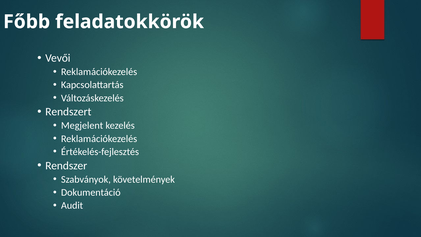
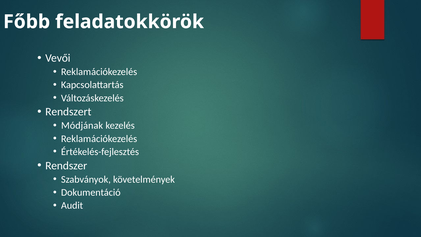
Megjelent: Megjelent -> Módjának
